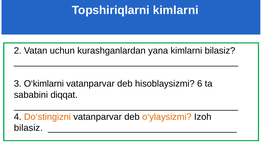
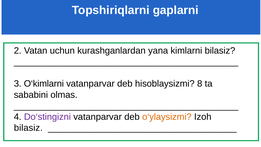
Topshiriqlarni kimlarni: kimlarni -> gaplarni
6: 6 -> 8
diqqat: diqqat -> olmas
Do‘stingizni colour: orange -> purple
